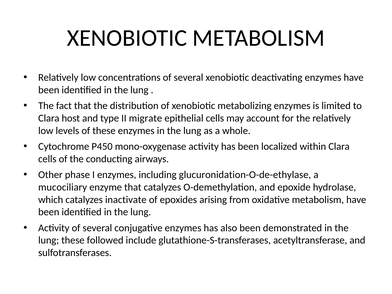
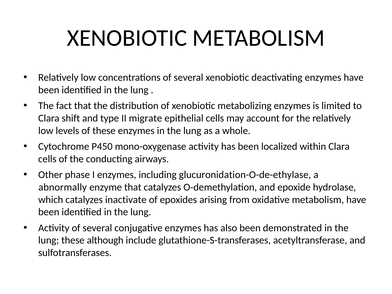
host: host -> shift
mucociliary: mucociliary -> abnormally
followed: followed -> although
